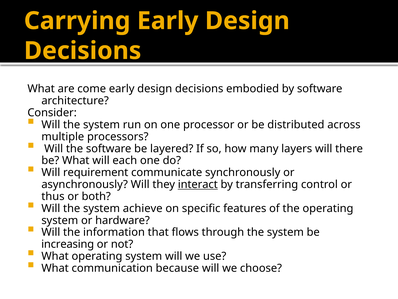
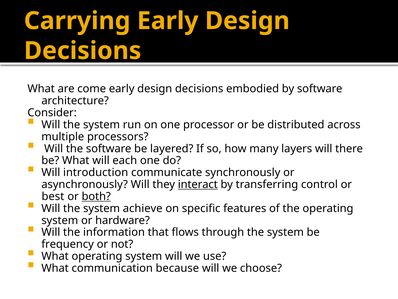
requirement: requirement -> introduction
thus: thus -> best
both underline: none -> present
increasing: increasing -> frequency
